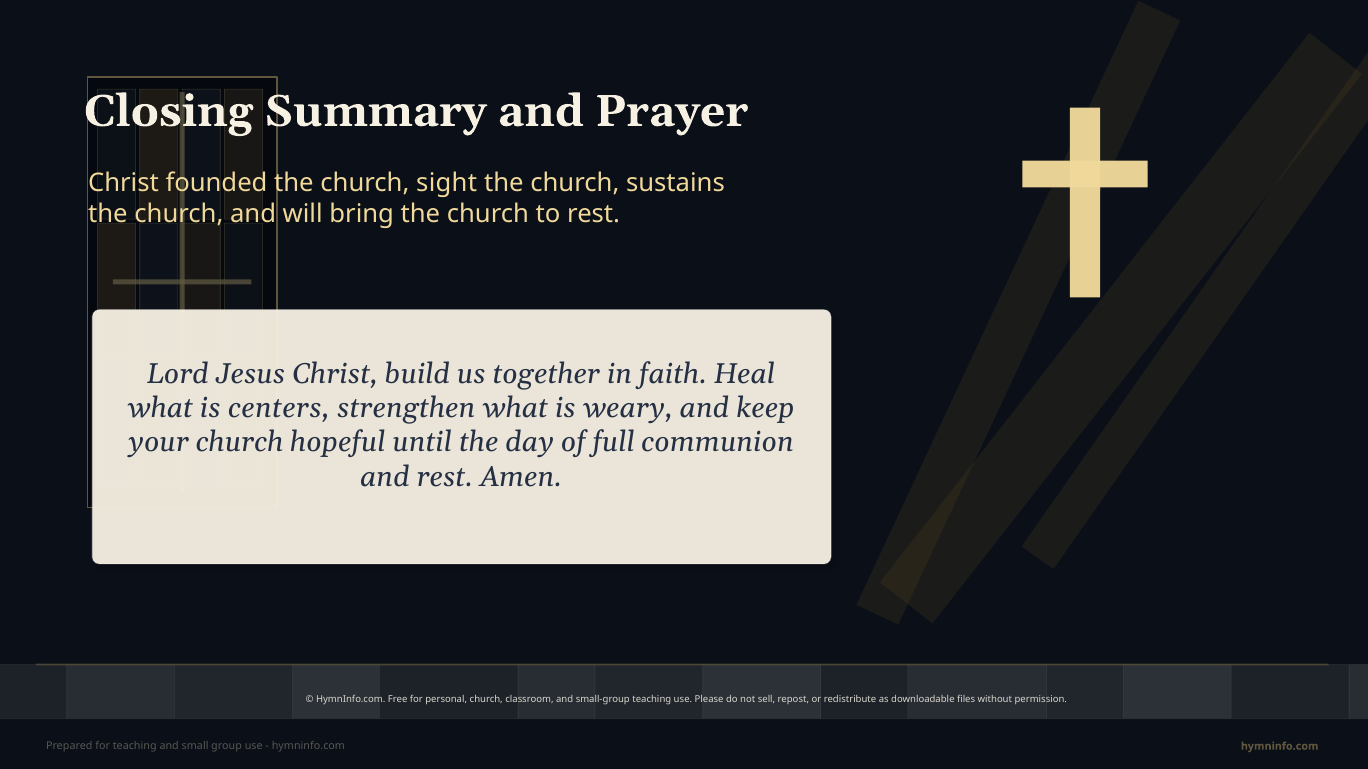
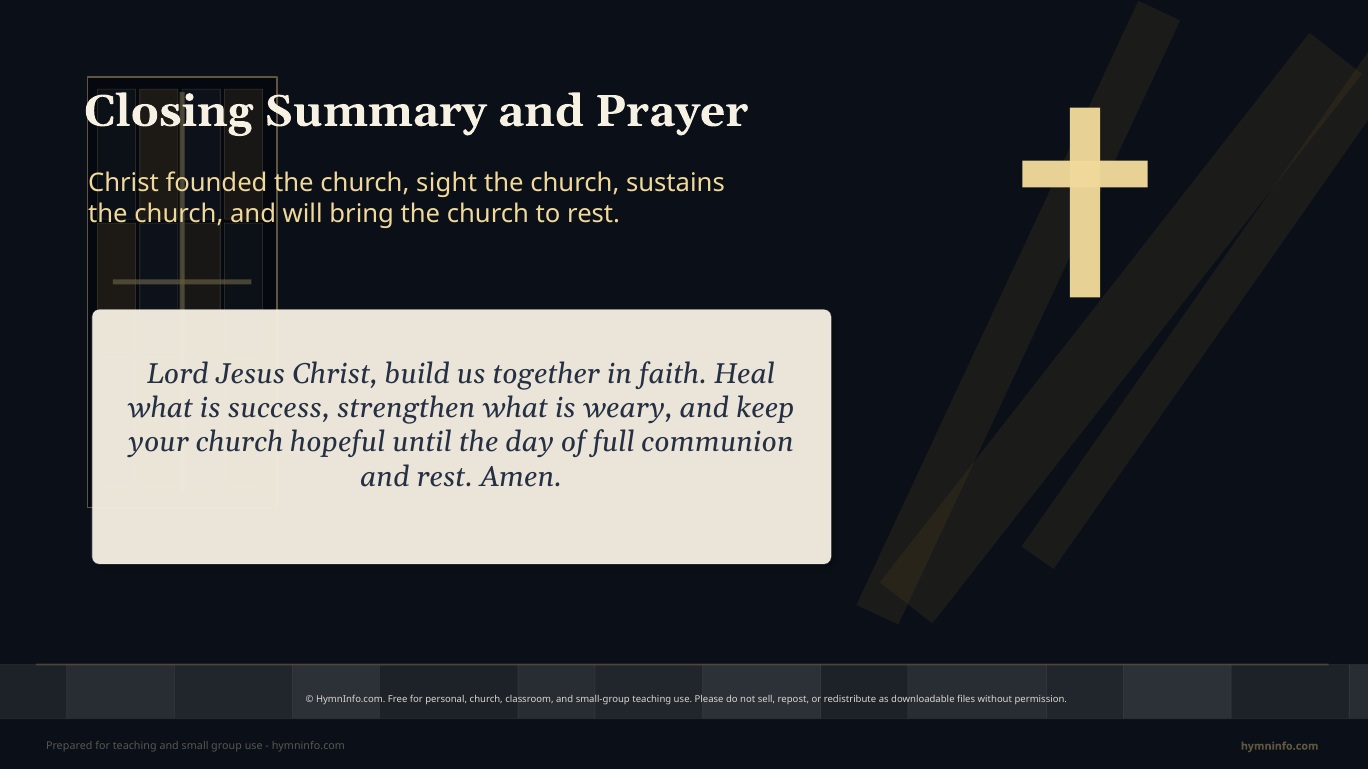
centers: centers -> success
